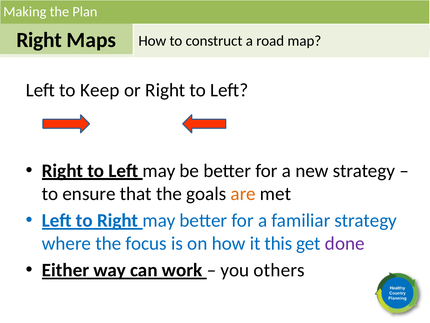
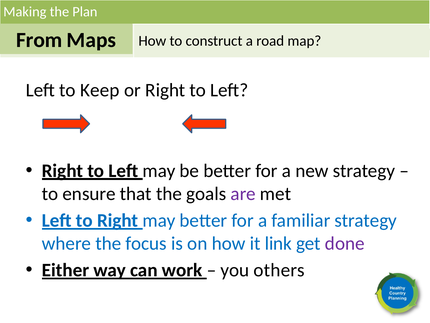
Right at (39, 40): Right -> From
are colour: orange -> purple
this: this -> link
